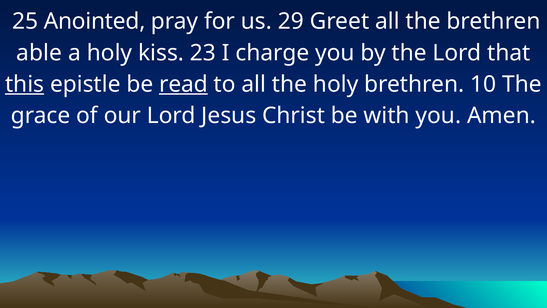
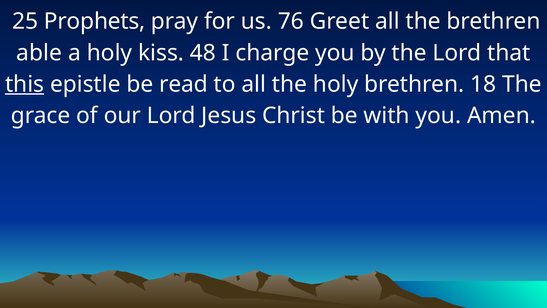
Anointed: Anointed -> Prophets
29: 29 -> 76
23: 23 -> 48
read underline: present -> none
10: 10 -> 18
